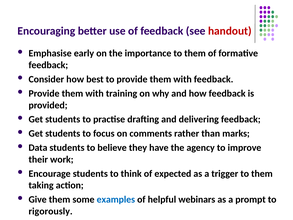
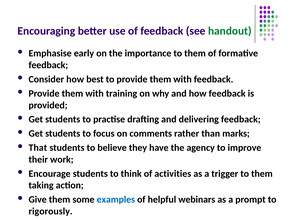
handout colour: red -> green
Data: Data -> That
expected: expected -> activities
